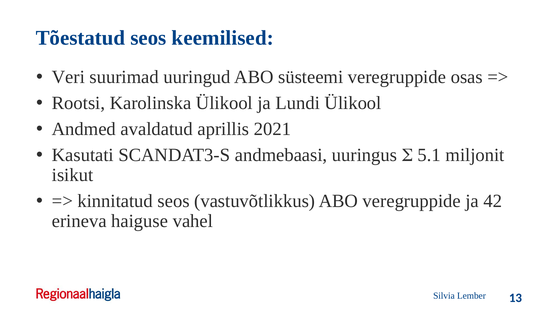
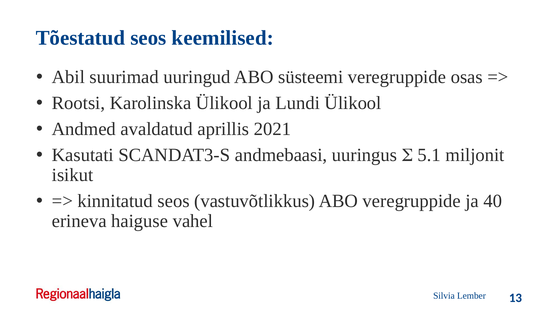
Veri: Veri -> Abil
42: 42 -> 40
